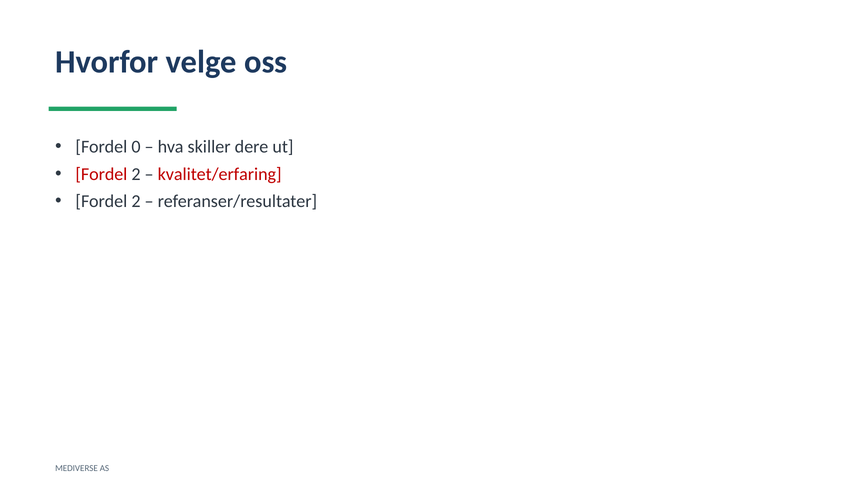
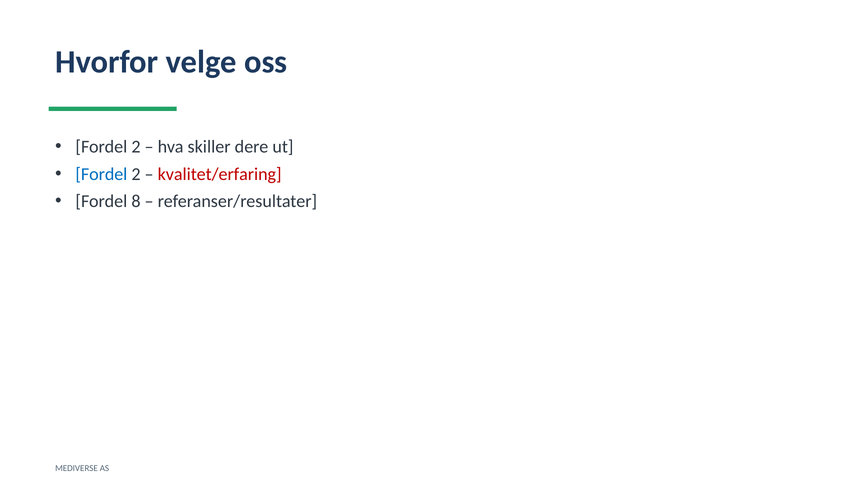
0 at (136, 147): 0 -> 2
Fordel at (101, 174) colour: red -> blue
2 at (136, 201): 2 -> 8
